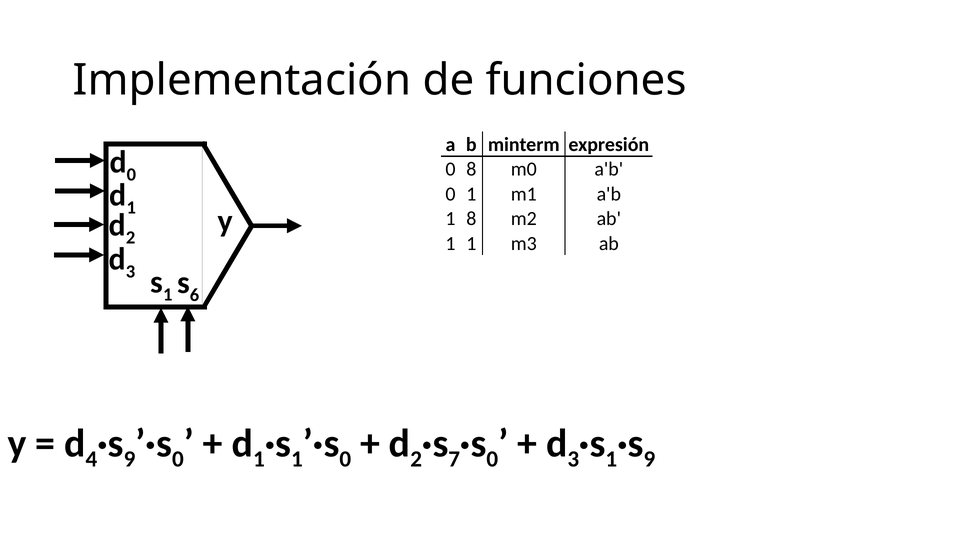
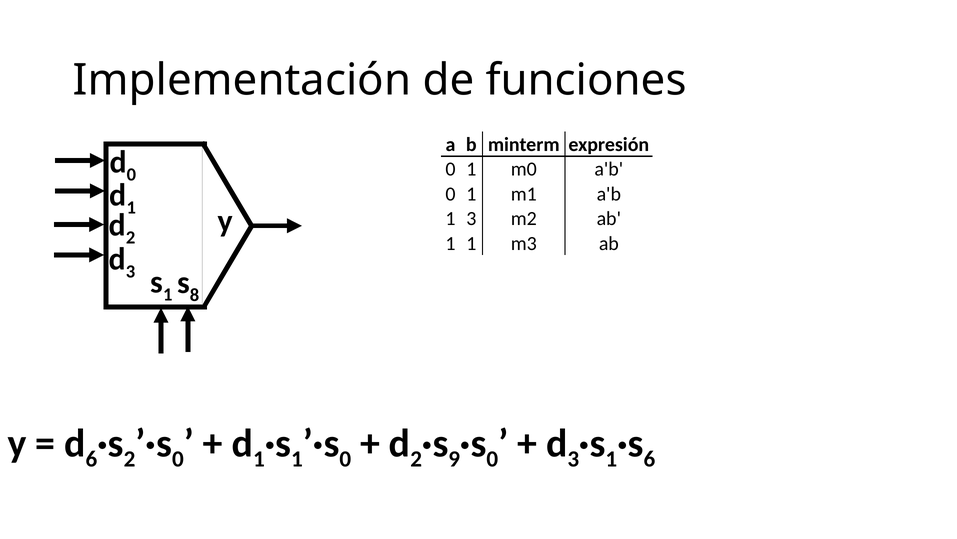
8 at (471, 169): 8 -> 1
1 8: 8 -> 3
6: 6 -> 8
4 at (91, 459): 4 -> 6
9 at (130, 459): 9 -> 2
7: 7 -> 9
9 at (649, 459): 9 -> 6
